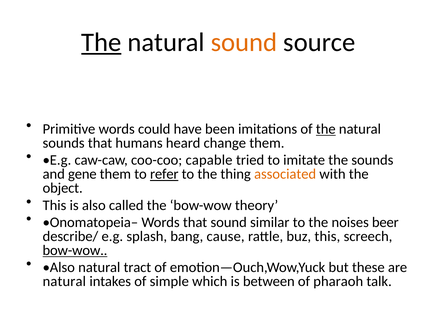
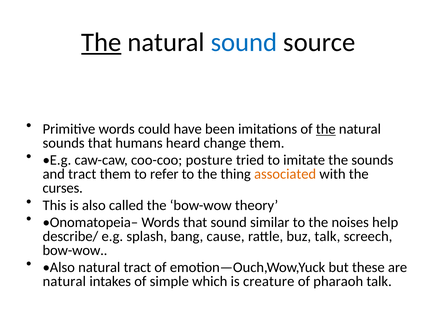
sound at (244, 42) colour: orange -> blue
capable: capable -> posture
and gene: gene -> tract
refer underline: present -> none
object: object -> curses
beer: beer -> help
buz this: this -> talk
bow-wow at (75, 250) underline: present -> none
between: between -> creature
